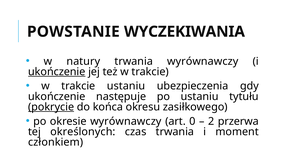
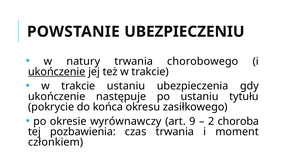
WYCZEKIWANIA: WYCZEKIWANIA -> UBEZPIECZENIU
trwania wyrównawczy: wyrównawczy -> chorobowego
pokrycie underline: present -> none
0: 0 -> 9
przerwa: przerwa -> choroba
określonych: określonych -> pozbawienia
